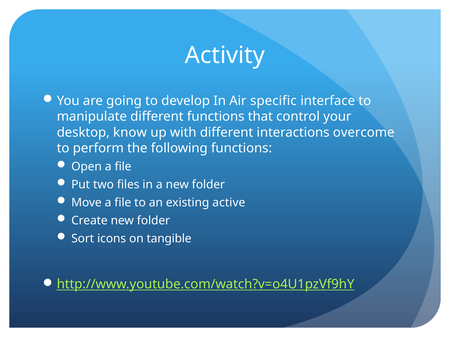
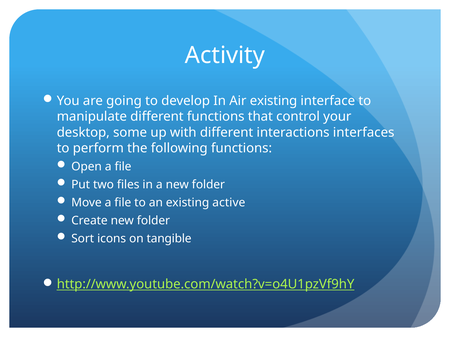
Air specific: specific -> existing
know: know -> some
overcome: overcome -> interfaces
